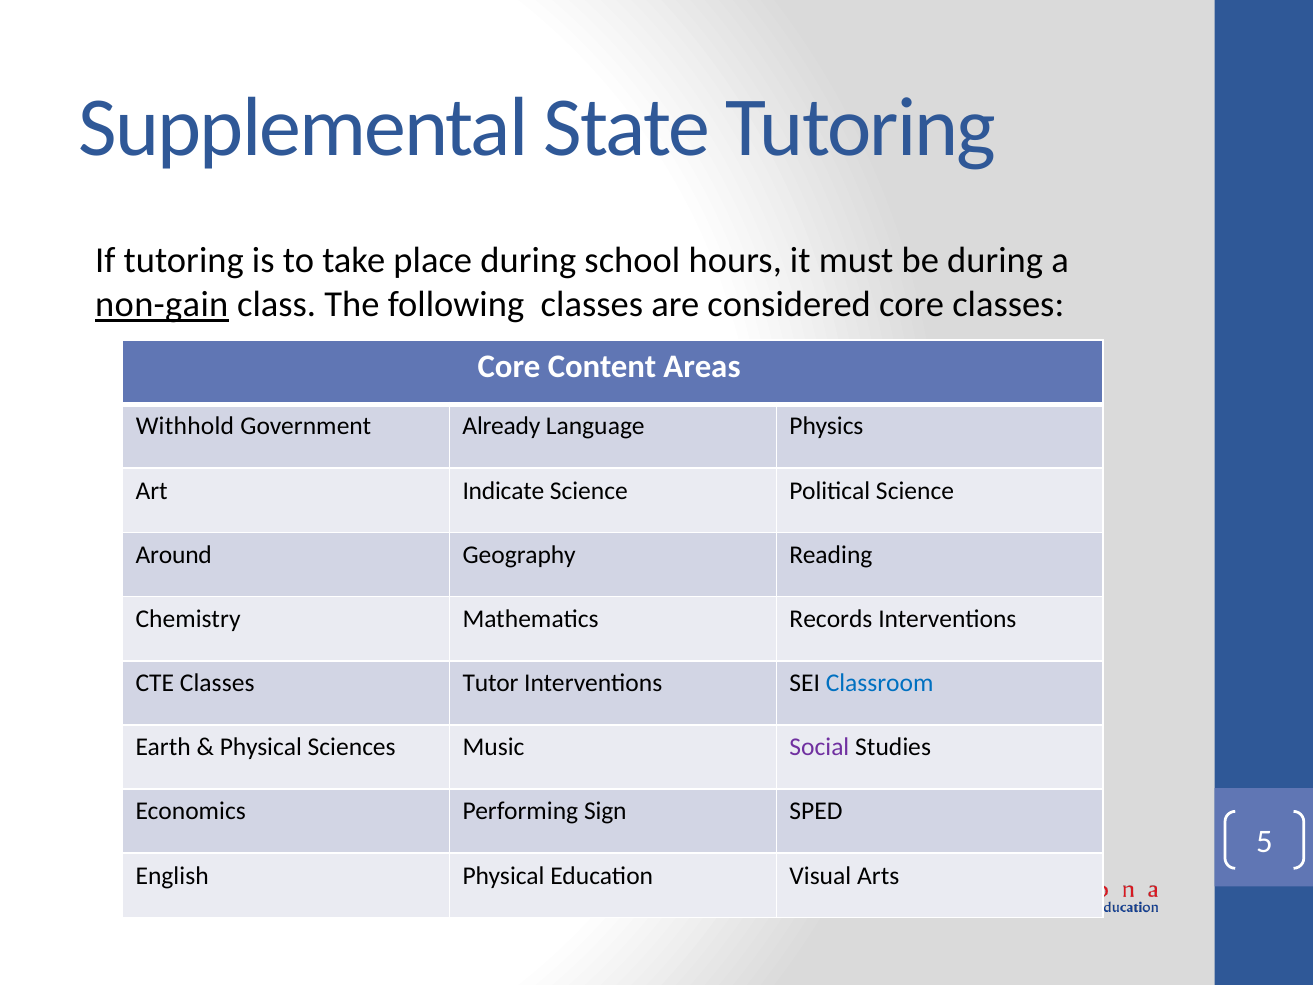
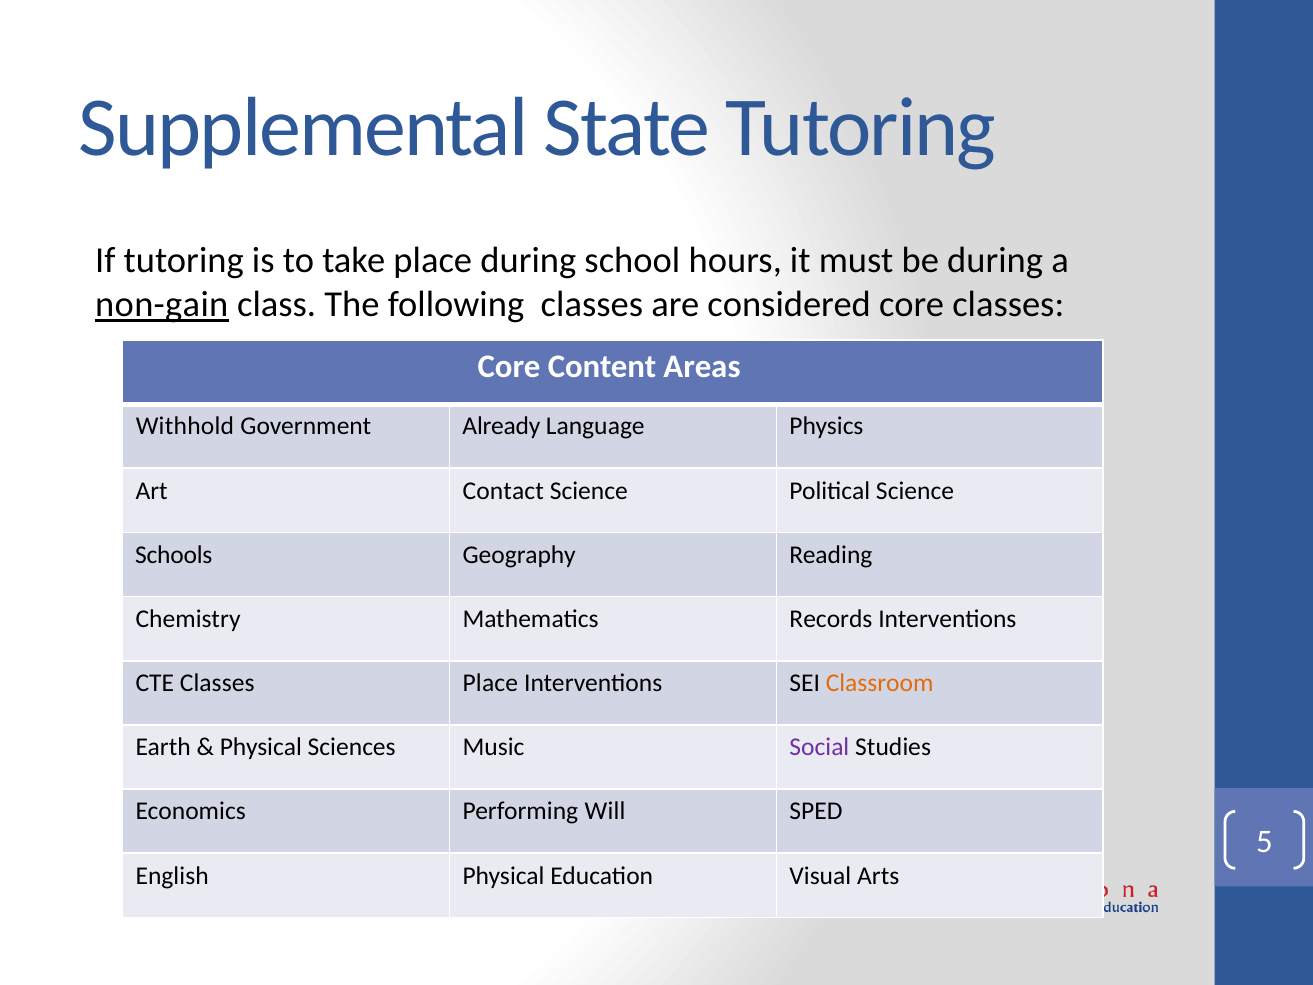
Indicate: Indicate -> Contact
Around: Around -> Schools
Classes Tutor: Tutor -> Place
Classroom colour: blue -> orange
Sign: Sign -> Will
